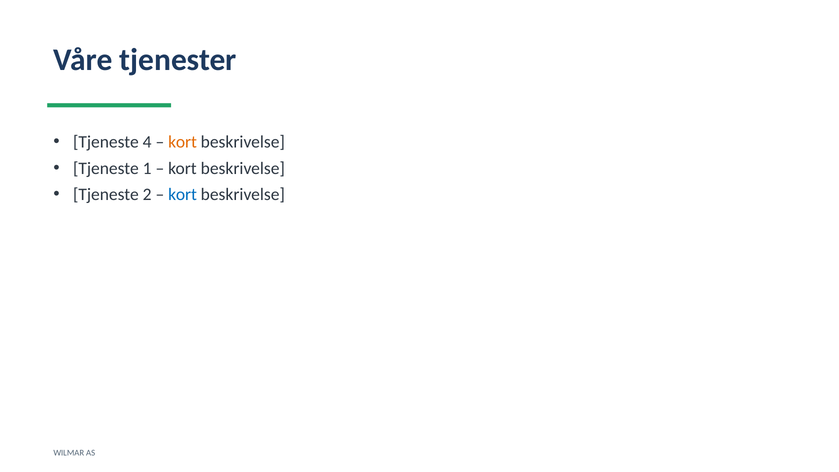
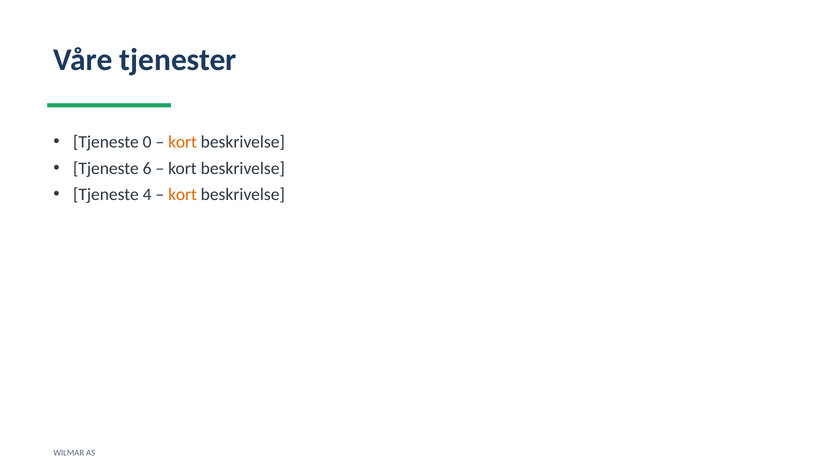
4: 4 -> 0
1: 1 -> 6
2: 2 -> 4
kort at (183, 195) colour: blue -> orange
